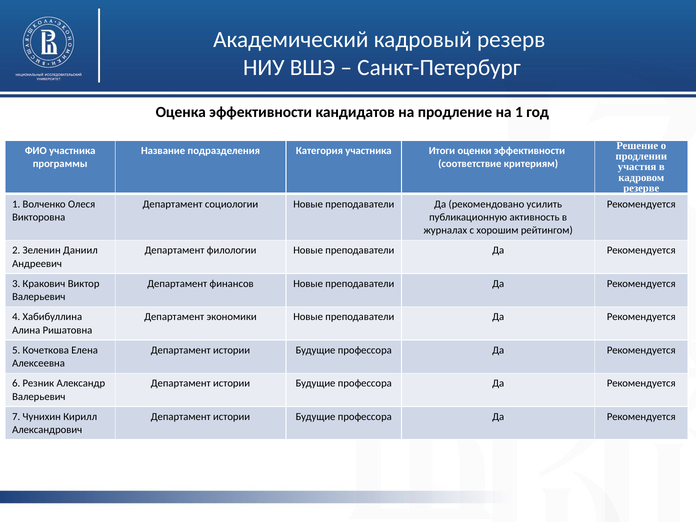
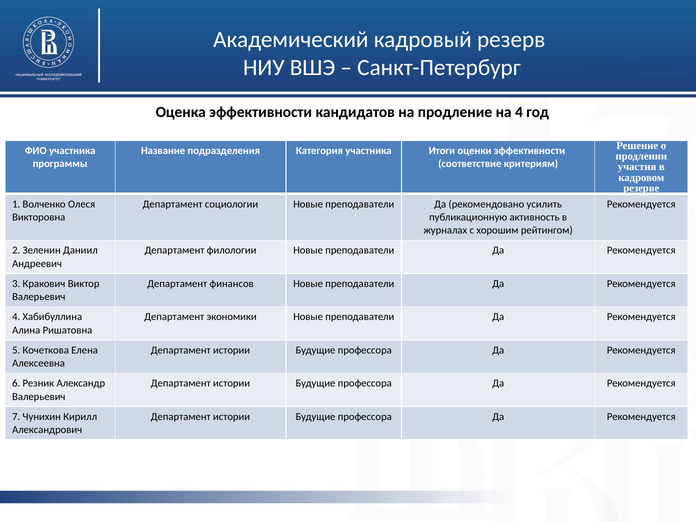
на 1: 1 -> 4
